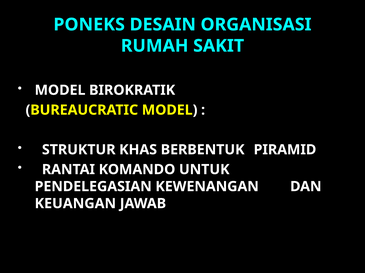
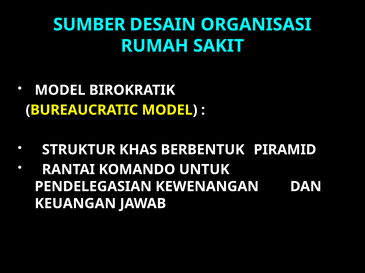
PONEKS: PONEKS -> SUMBER
